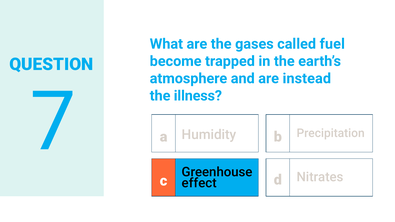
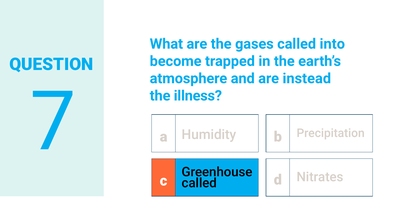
fuel: fuel -> into
effect at (199, 183): effect -> called
